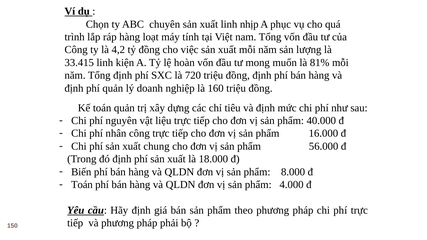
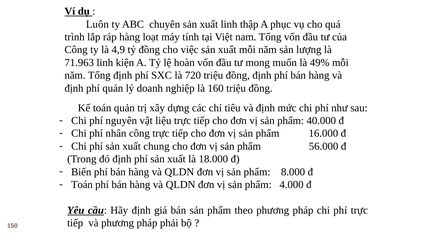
Chọn: Chọn -> Luôn
nhịp: nhịp -> thập
4,2: 4,2 -> 4,9
33.415: 33.415 -> 71.963
81%: 81% -> 49%
